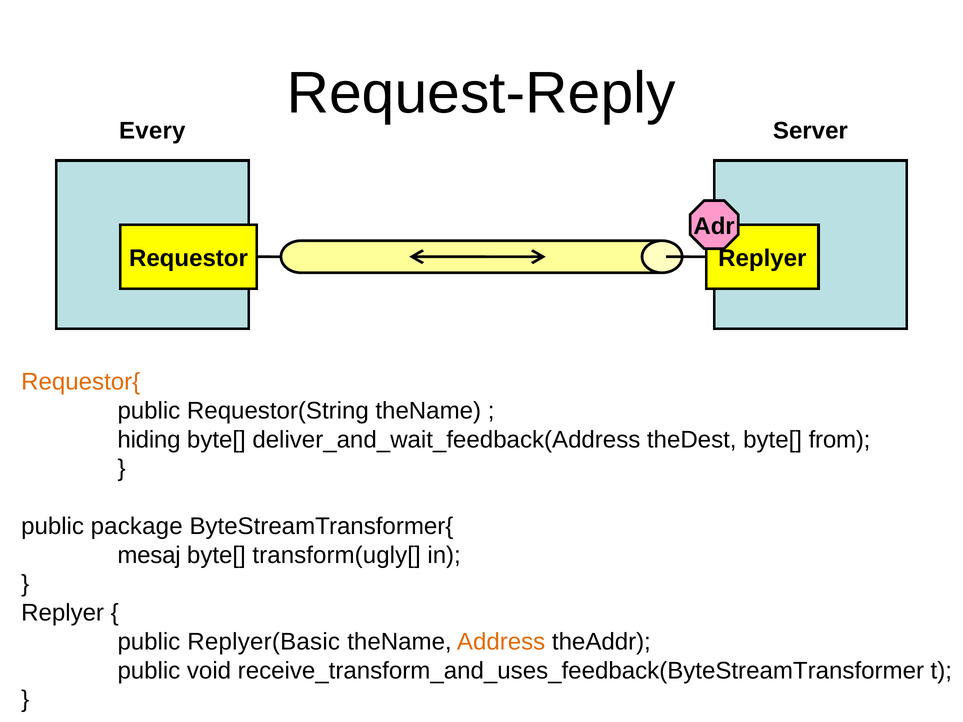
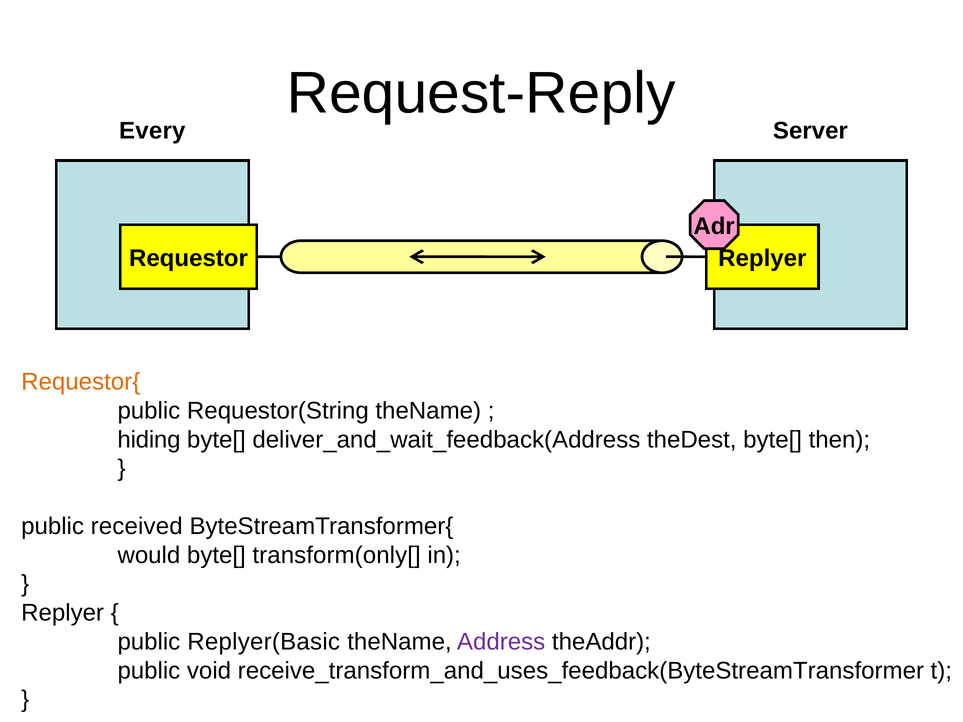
from: from -> then
package: package -> received
mesaj: mesaj -> would
transform(ugly[: transform(ugly[ -> transform(only[
Address colour: orange -> purple
